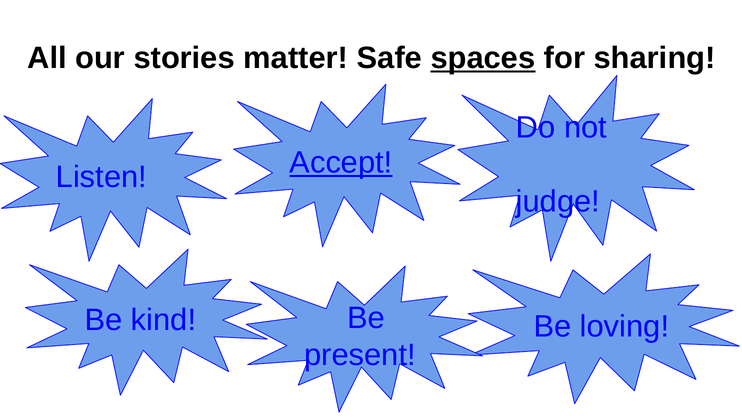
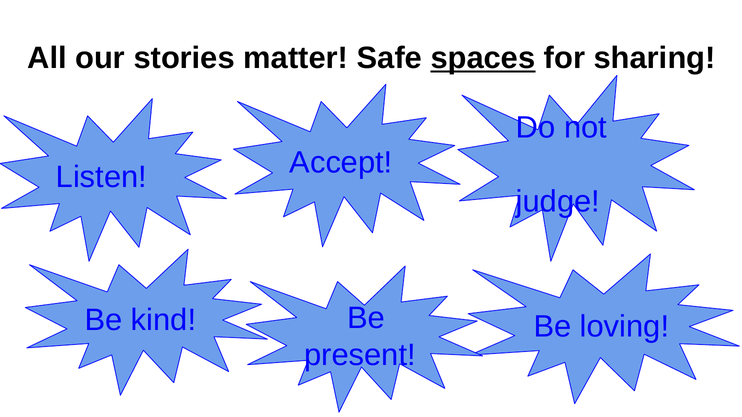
Accept underline: present -> none
